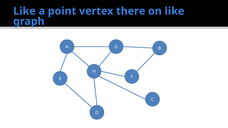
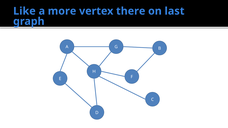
point: point -> more
on like: like -> last
